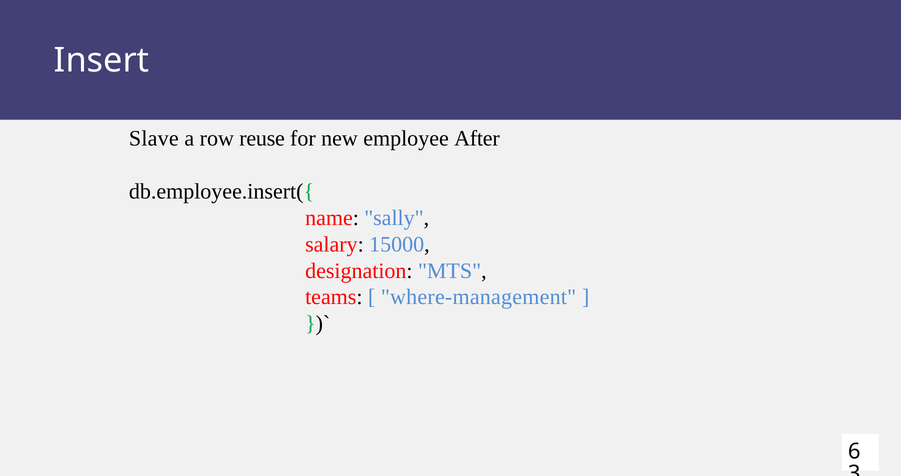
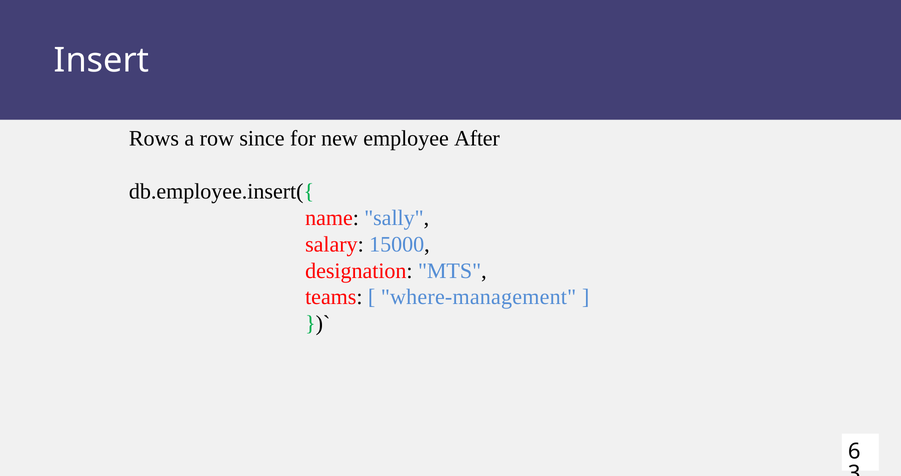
Slave: Slave -> Rows
reuse: reuse -> since
